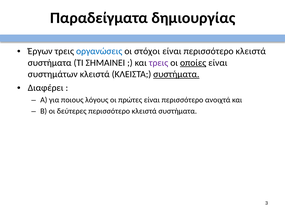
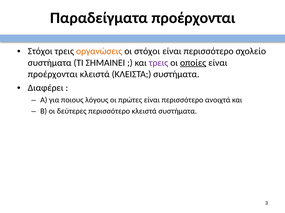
Παραδείγματα δημιουργίας: δημιουργίας -> προέρχονται
Έργων at (40, 51): Έργων -> Στόχοι
οργανώσεις colour: blue -> orange
είναι περισσότερο κλειστά: κλειστά -> σχολείο
συστημάτων at (53, 75): συστημάτων -> προέρχονται
συστήματα at (176, 75) underline: present -> none
